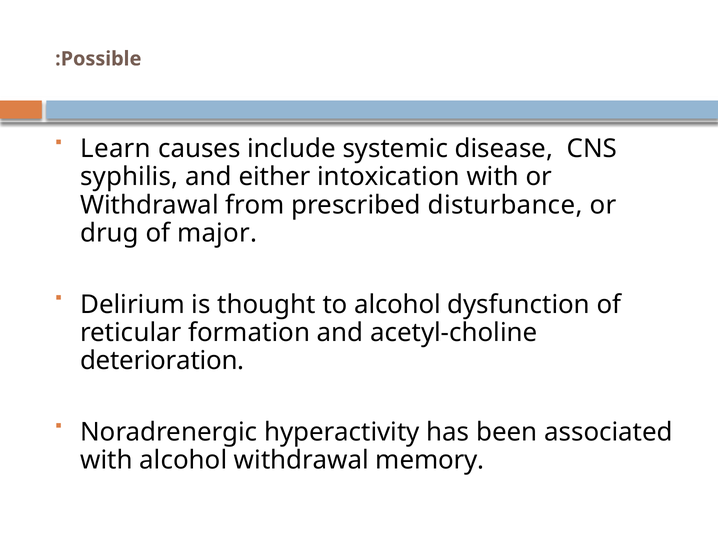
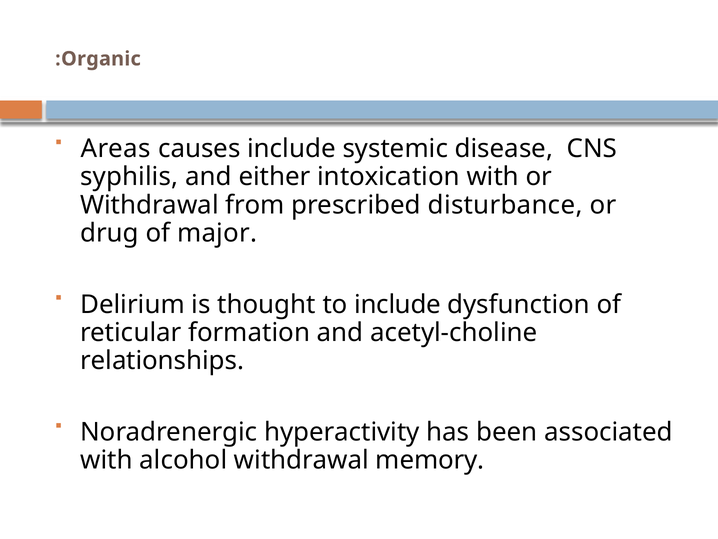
Possible: Possible -> Organic
Learn: Learn -> Areas
to alcohol: alcohol -> include
deterioration: deterioration -> relationships
